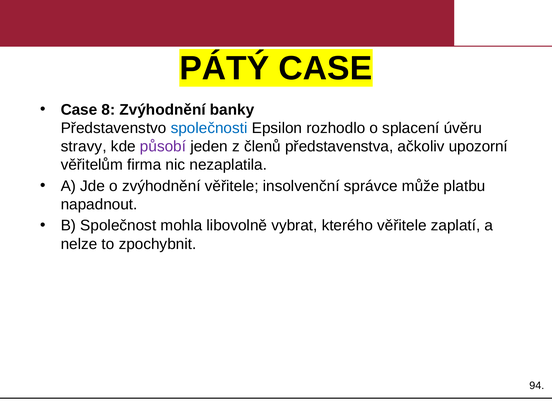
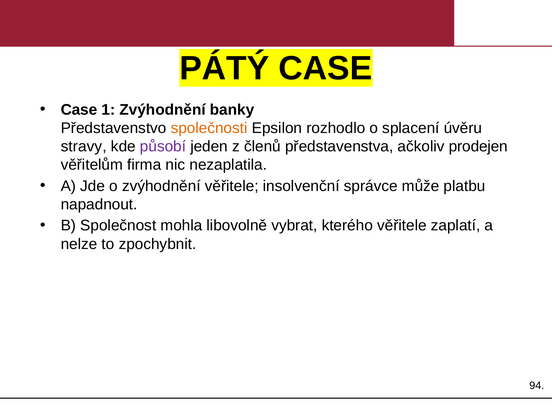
8: 8 -> 1
společnosti colour: blue -> orange
upozorní: upozorní -> prodejen
